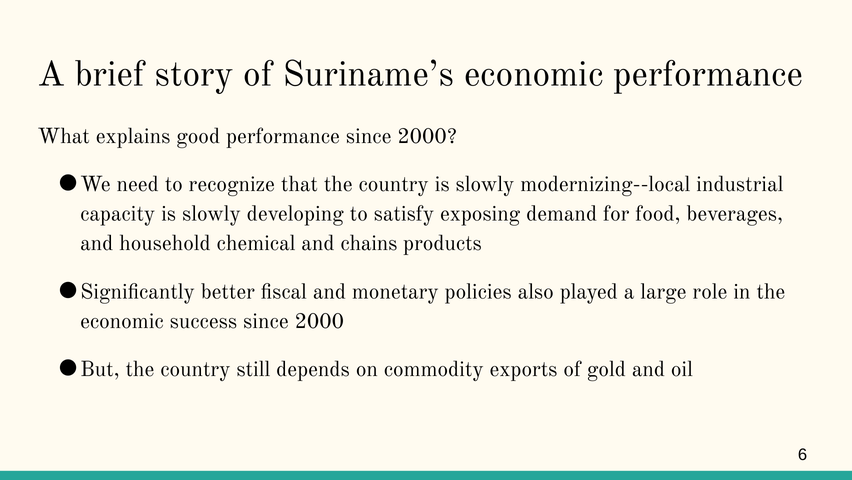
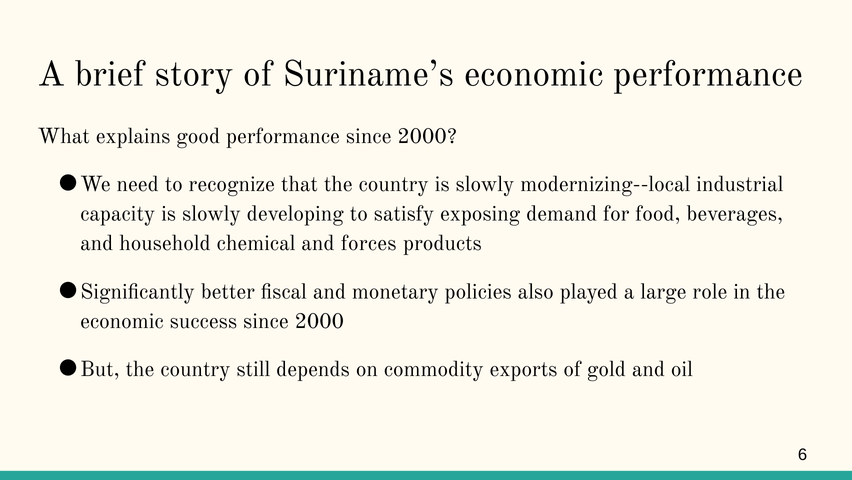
chains: chains -> forces
